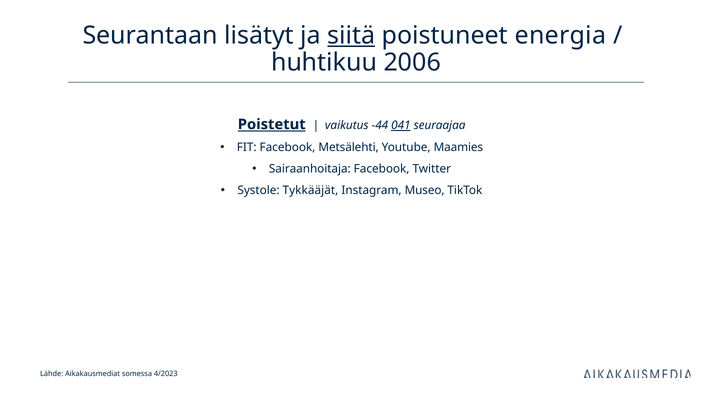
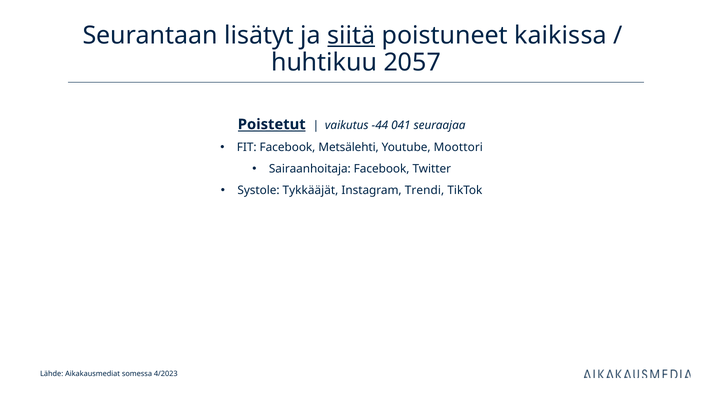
energia: energia -> kaikissa
2006: 2006 -> 2057
041 underline: present -> none
Maamies: Maamies -> Moottori
Museo: Museo -> Trendi
